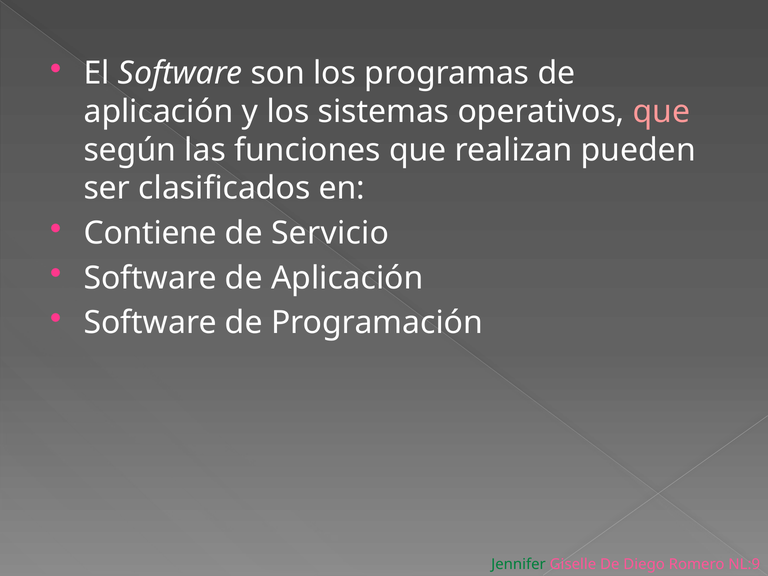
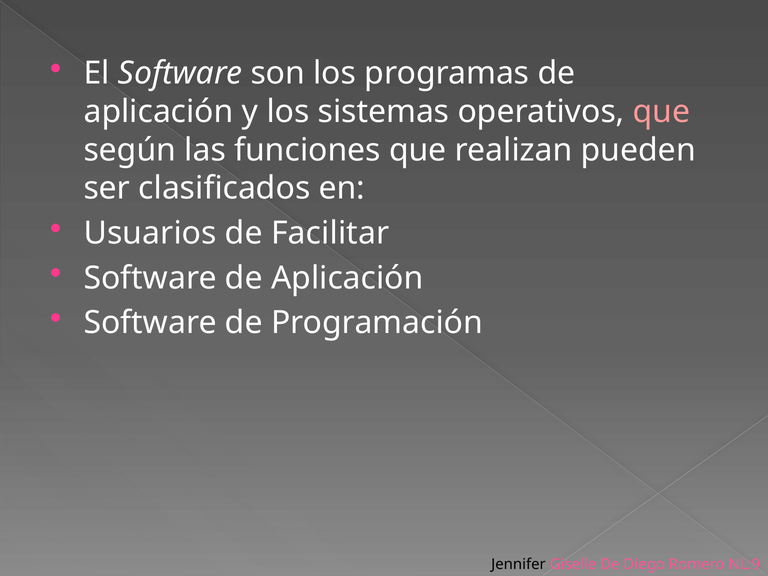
Contiene: Contiene -> Usuarios
Servicio: Servicio -> Facilitar
Jennifer colour: green -> black
